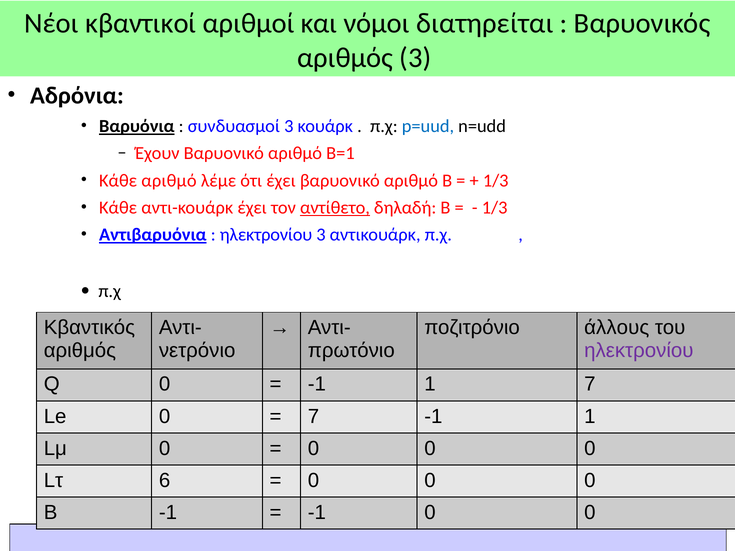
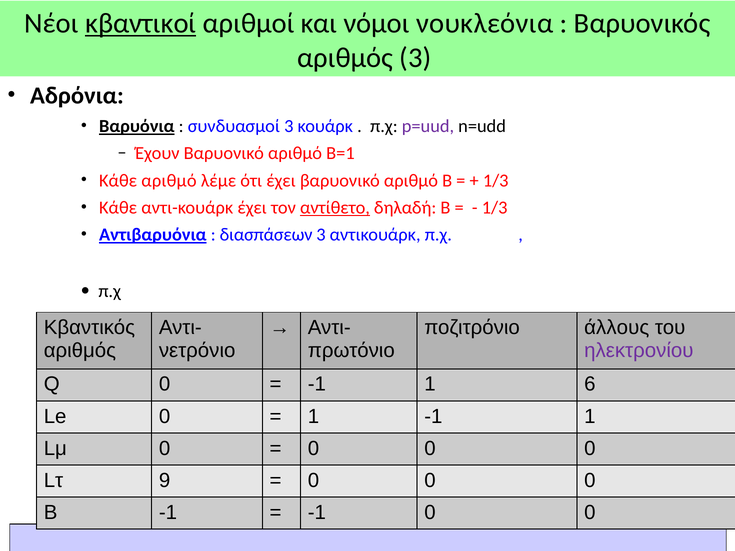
κβαντικοί underline: none -> present
διατηρείται: διατηρείται -> νουκλεόνια
p=uud colour: blue -> purple
ηλεκτρονίου at (266, 235): ηλεκτρονίου -> διασπάσεων
1 7: 7 -> 6
7 at (314, 416): 7 -> 1
6: 6 -> 9
